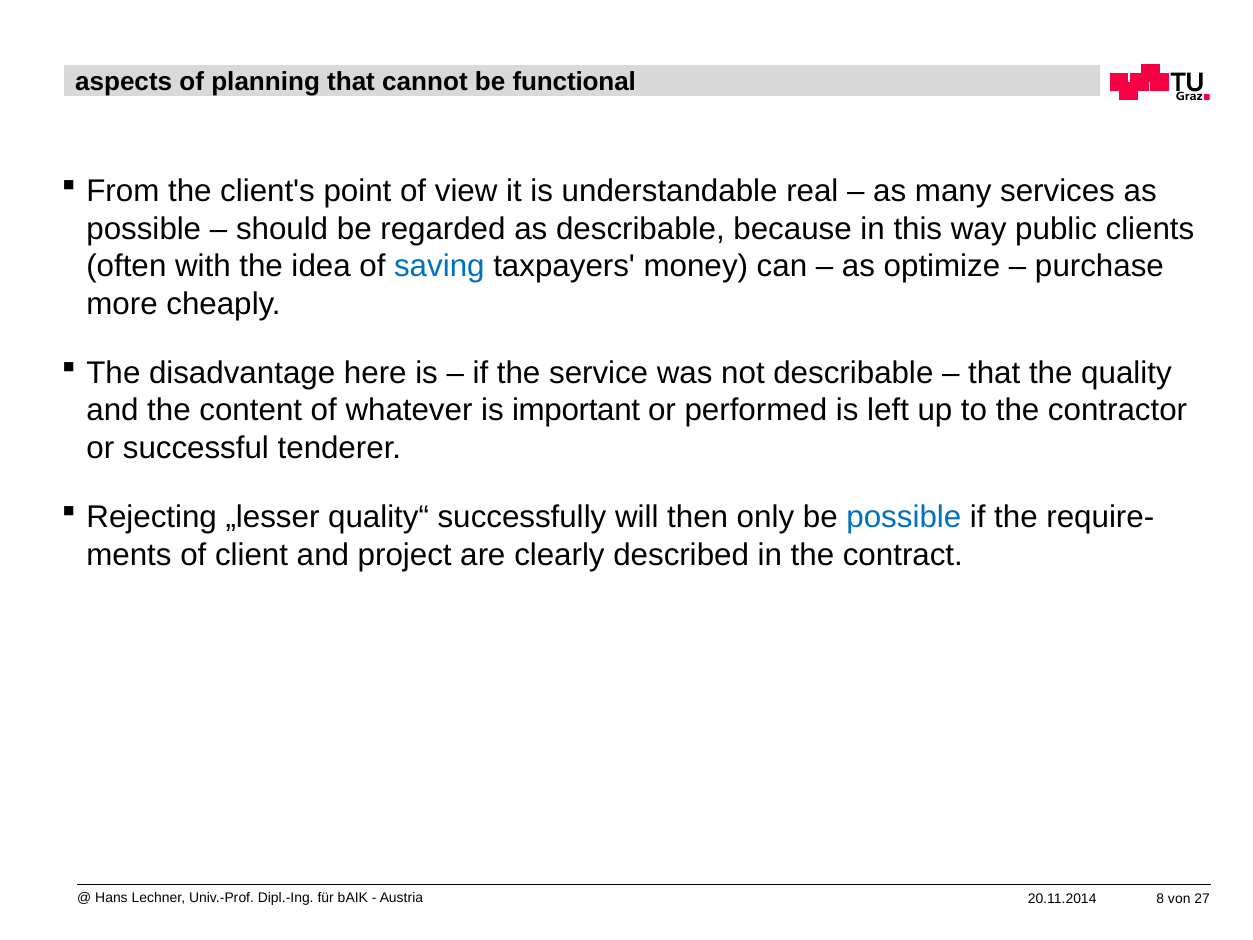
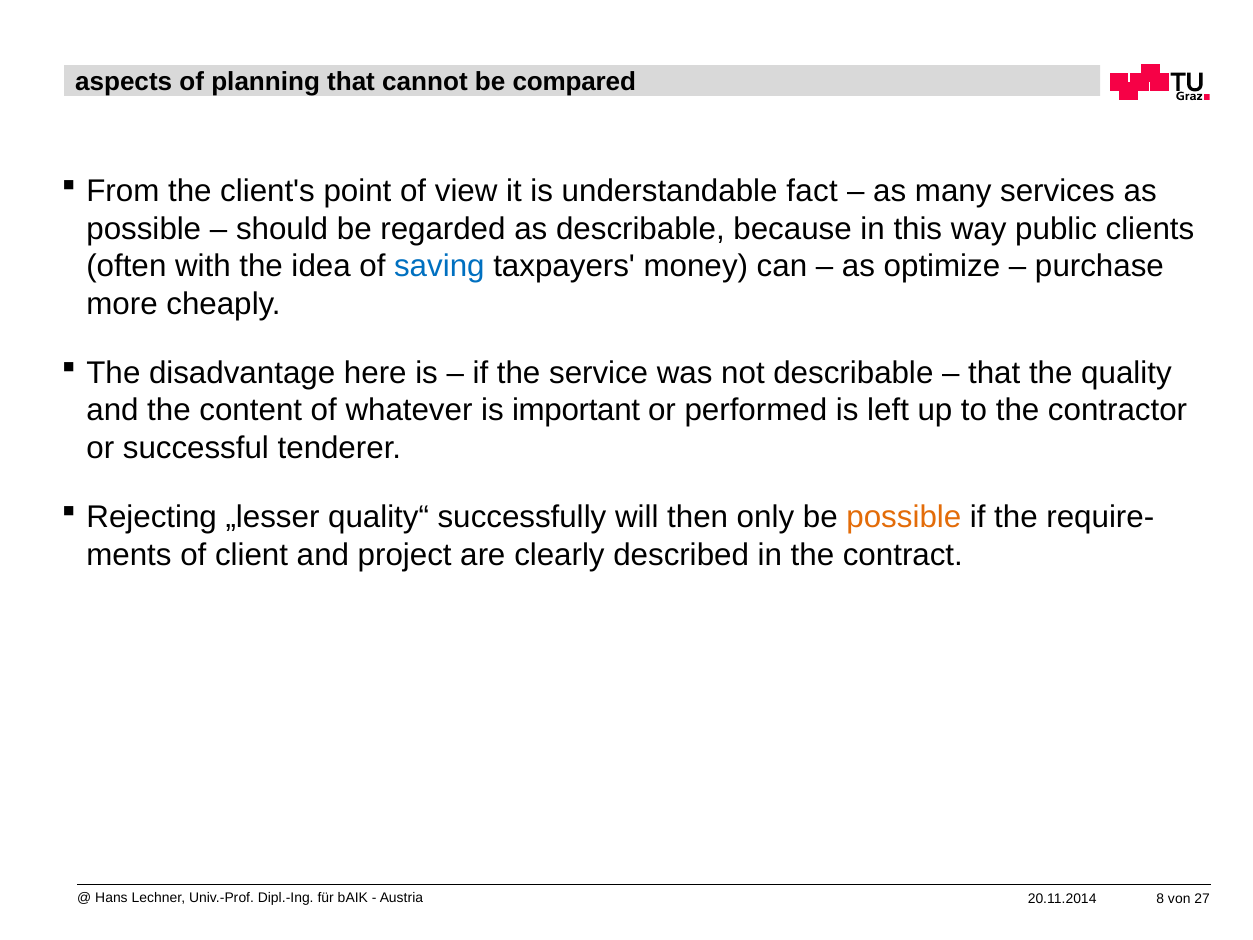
functional: functional -> compared
real: real -> fact
possible at (904, 517) colour: blue -> orange
